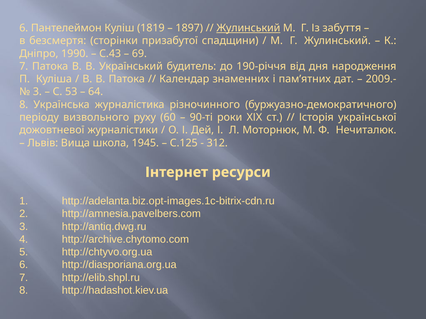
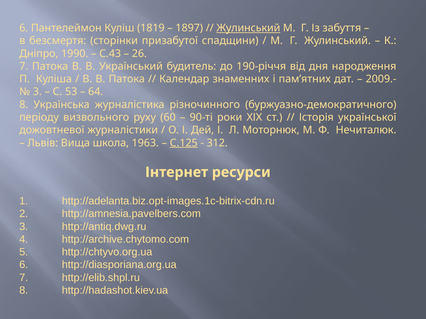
69: 69 -> 26
1945: 1945 -> 1963
С.125 underline: none -> present
